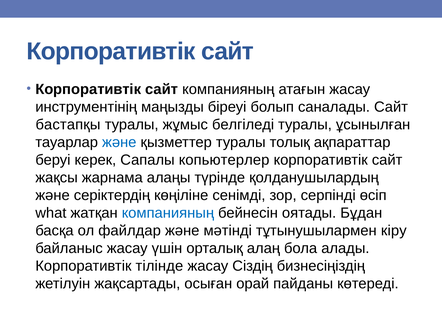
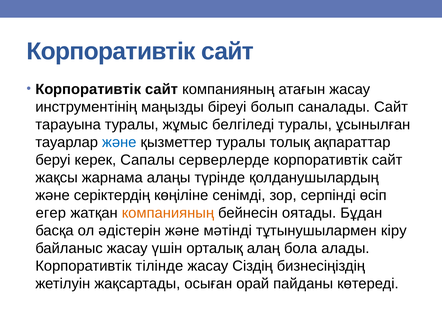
бастапқы: бастапқы -> тарауына
копьютерлер: копьютерлер -> серверлерде
what: what -> егер
компанияның at (168, 213) colour: blue -> orange
файлдар: файлдар -> әдiстерiн
